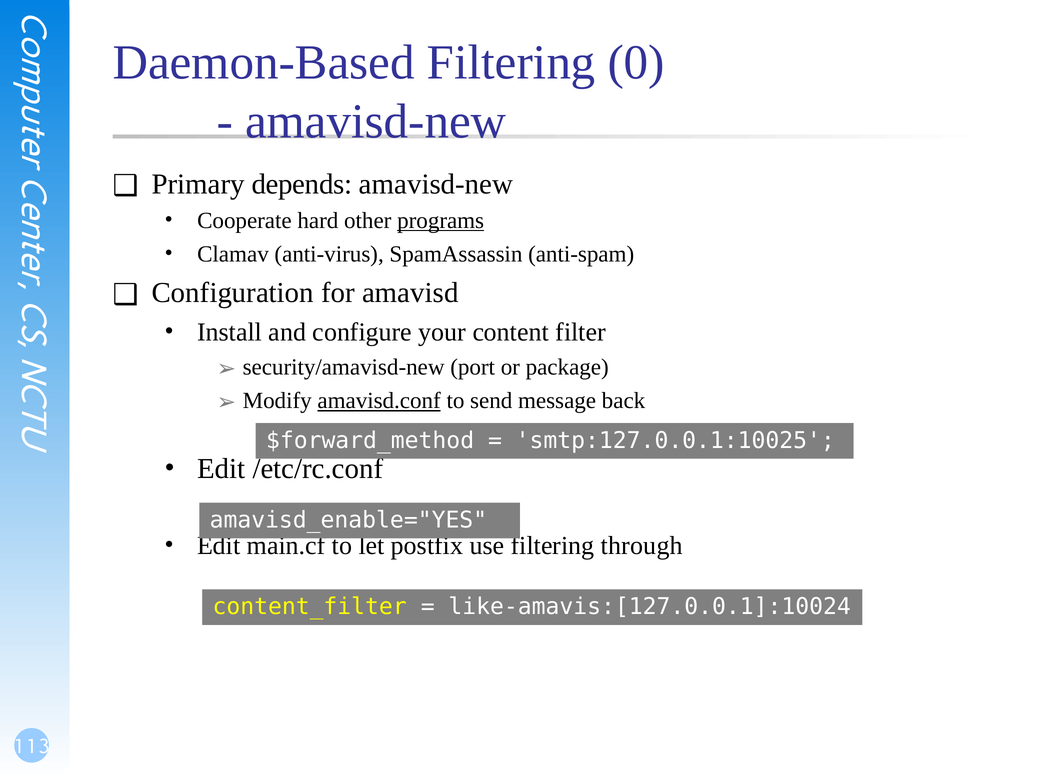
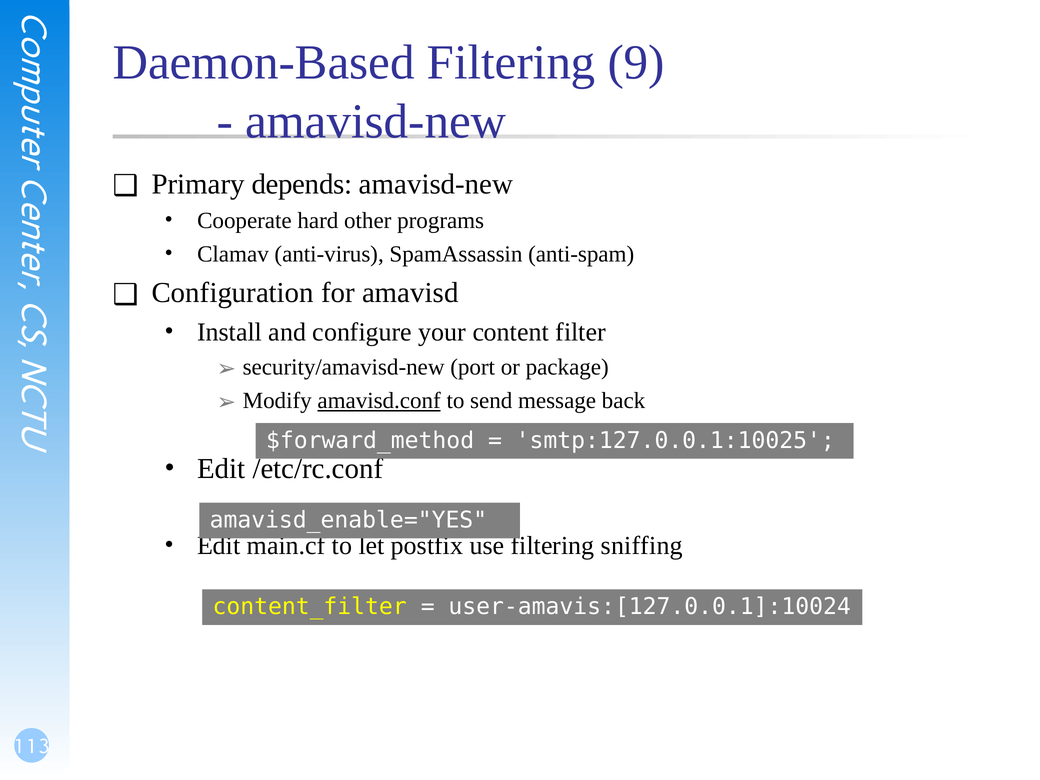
0: 0 -> 9
programs underline: present -> none
through: through -> sniffing
like-amavis:[127.0.0.1]:10024: like-amavis:[127.0.0.1]:10024 -> user-amavis:[127.0.0.1]:10024
